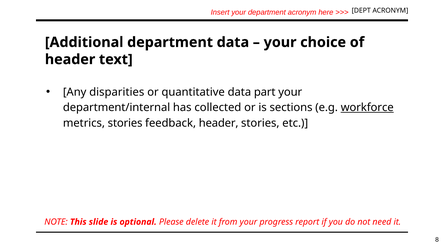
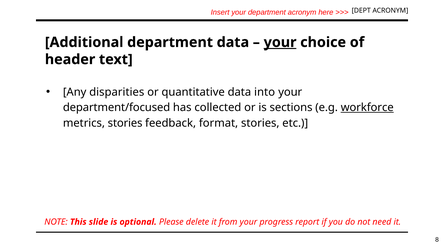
your at (280, 42) underline: none -> present
part: part -> into
department/internal: department/internal -> department/focused
feedback header: header -> format
